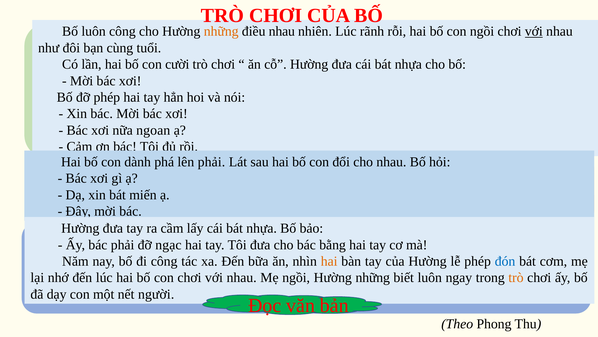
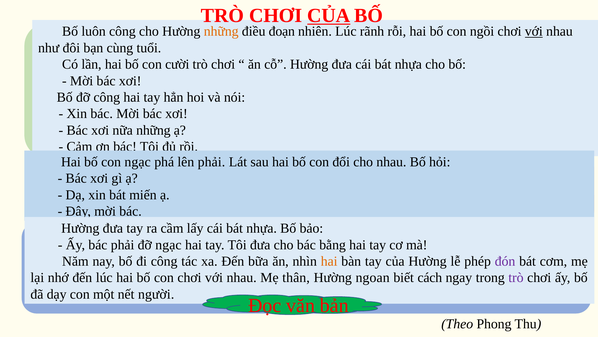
CỦA at (329, 16) underline: none -> present
điều nhau: nhau -> đoạn
đỡ phép: phép -> công
nữa ngoan: ngoan -> những
con dành: dành -> ngạc
đón colour: blue -> purple
Mẹ ngồi: ngồi -> thân
những at (373, 277): những -> ngoan
biết luôn: luôn -> cách
trò at (516, 277) colour: orange -> purple
